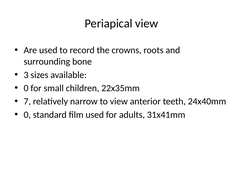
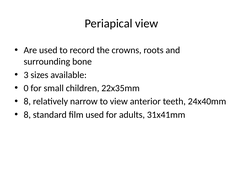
7 at (27, 101): 7 -> 8
0 at (27, 114): 0 -> 8
